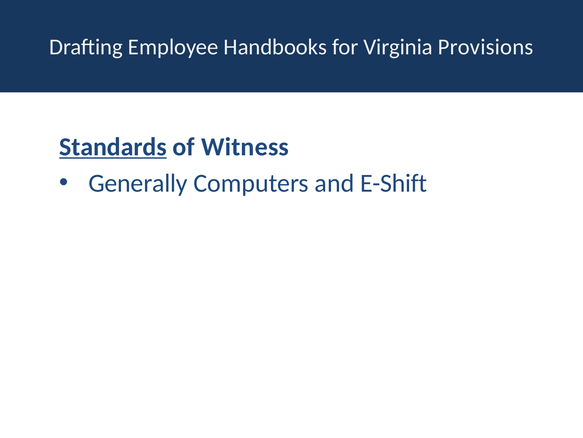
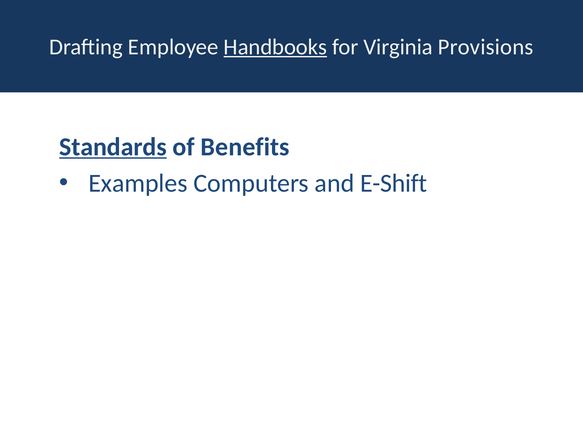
Handbooks underline: none -> present
Witness: Witness -> Benefits
Generally: Generally -> Examples
